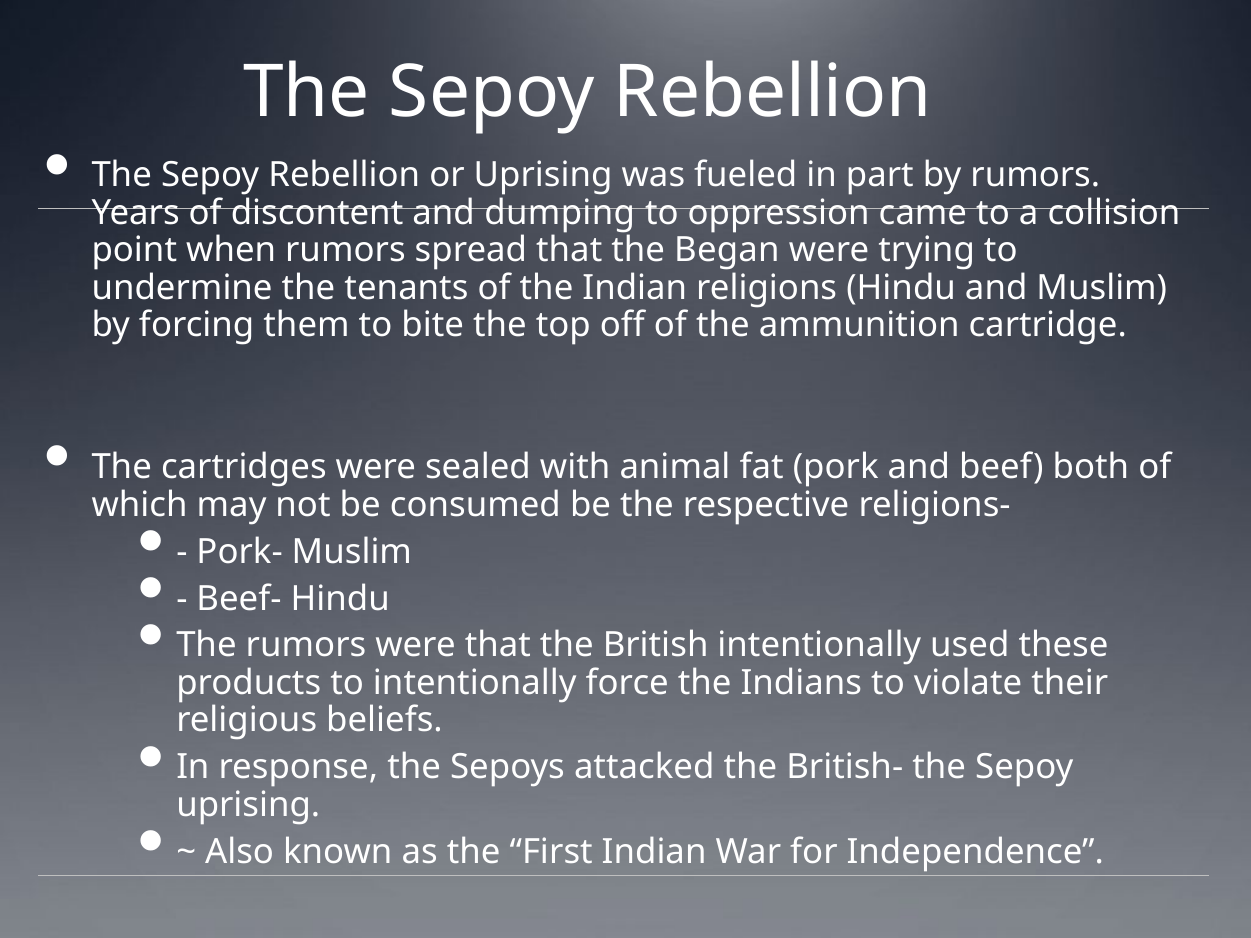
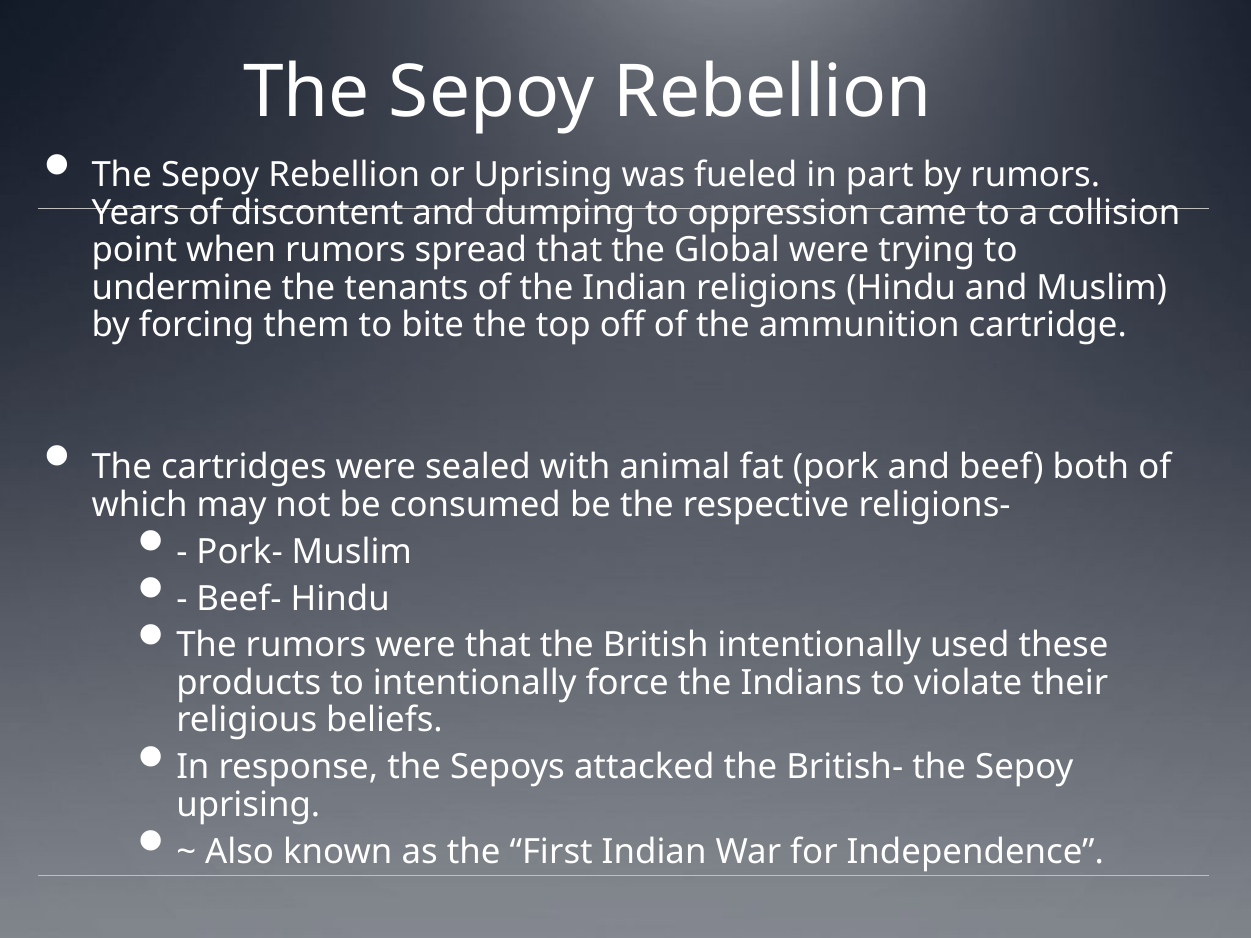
Began: Began -> Global
